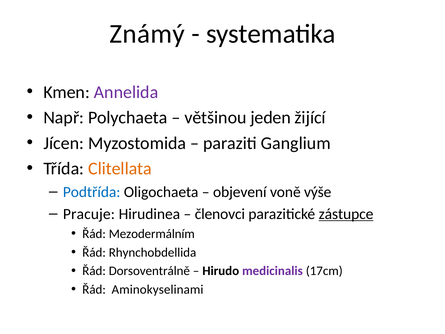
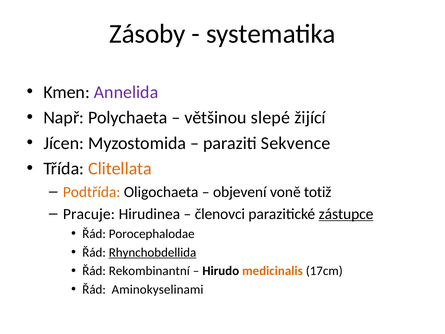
Známý: Známý -> Zásoby
jeden: jeden -> slepé
Ganglium: Ganglium -> Sekvence
Podtřída colour: blue -> orange
výše: výše -> totiž
Mezodermálním: Mezodermálním -> Porocephalodae
Rhynchobdellida underline: none -> present
Dorsoventrálně: Dorsoventrálně -> Rekombinantní
medicinalis colour: purple -> orange
